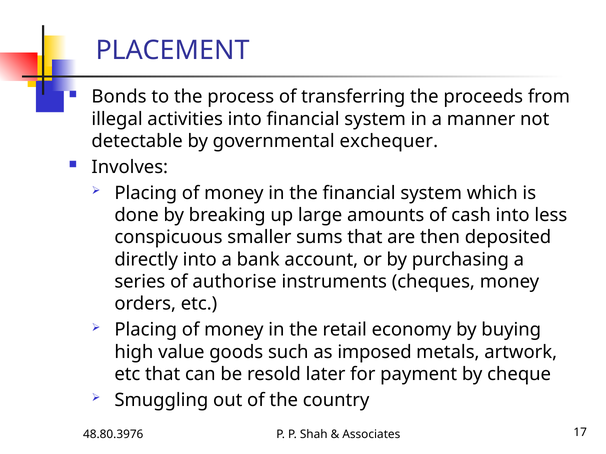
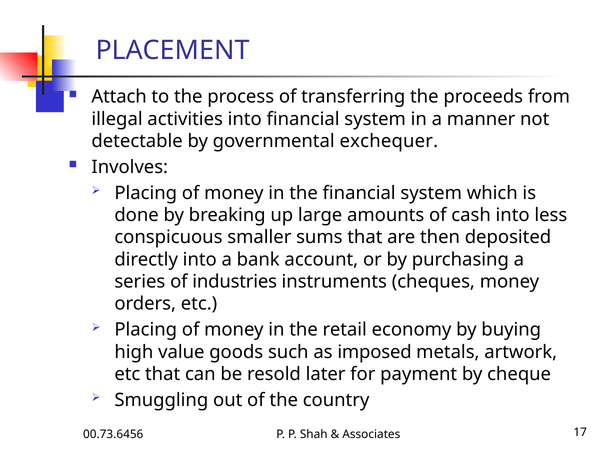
Bonds: Bonds -> Attach
authorise: authorise -> industries
48.80.3976: 48.80.3976 -> 00.73.6456
